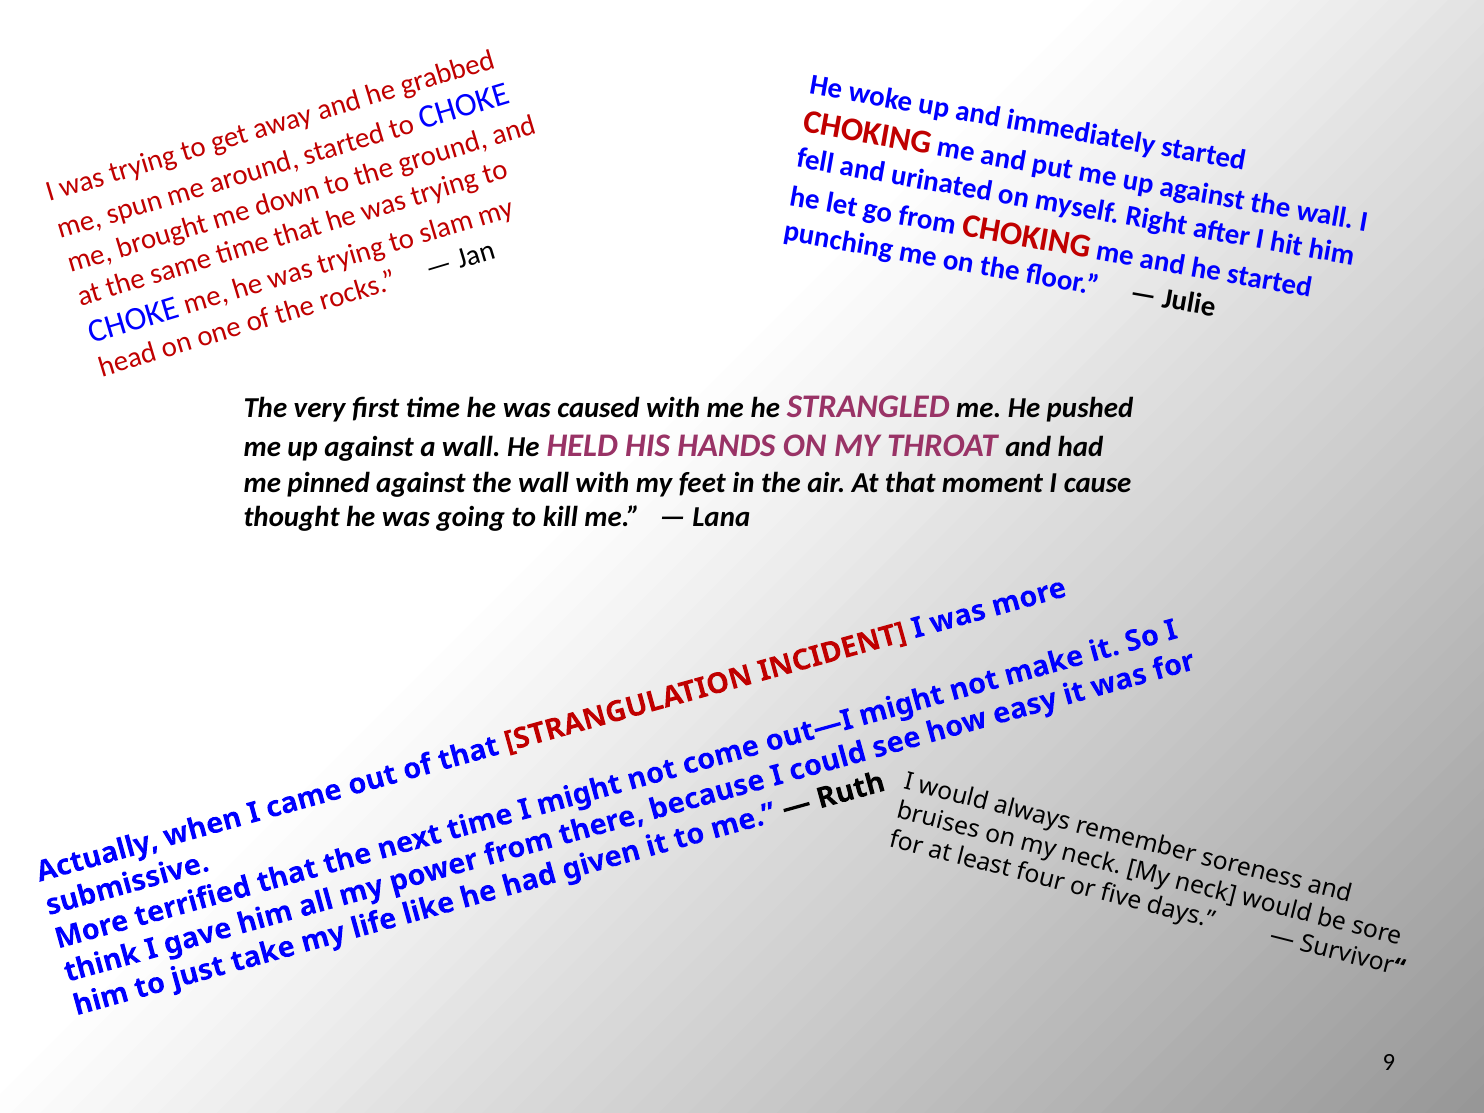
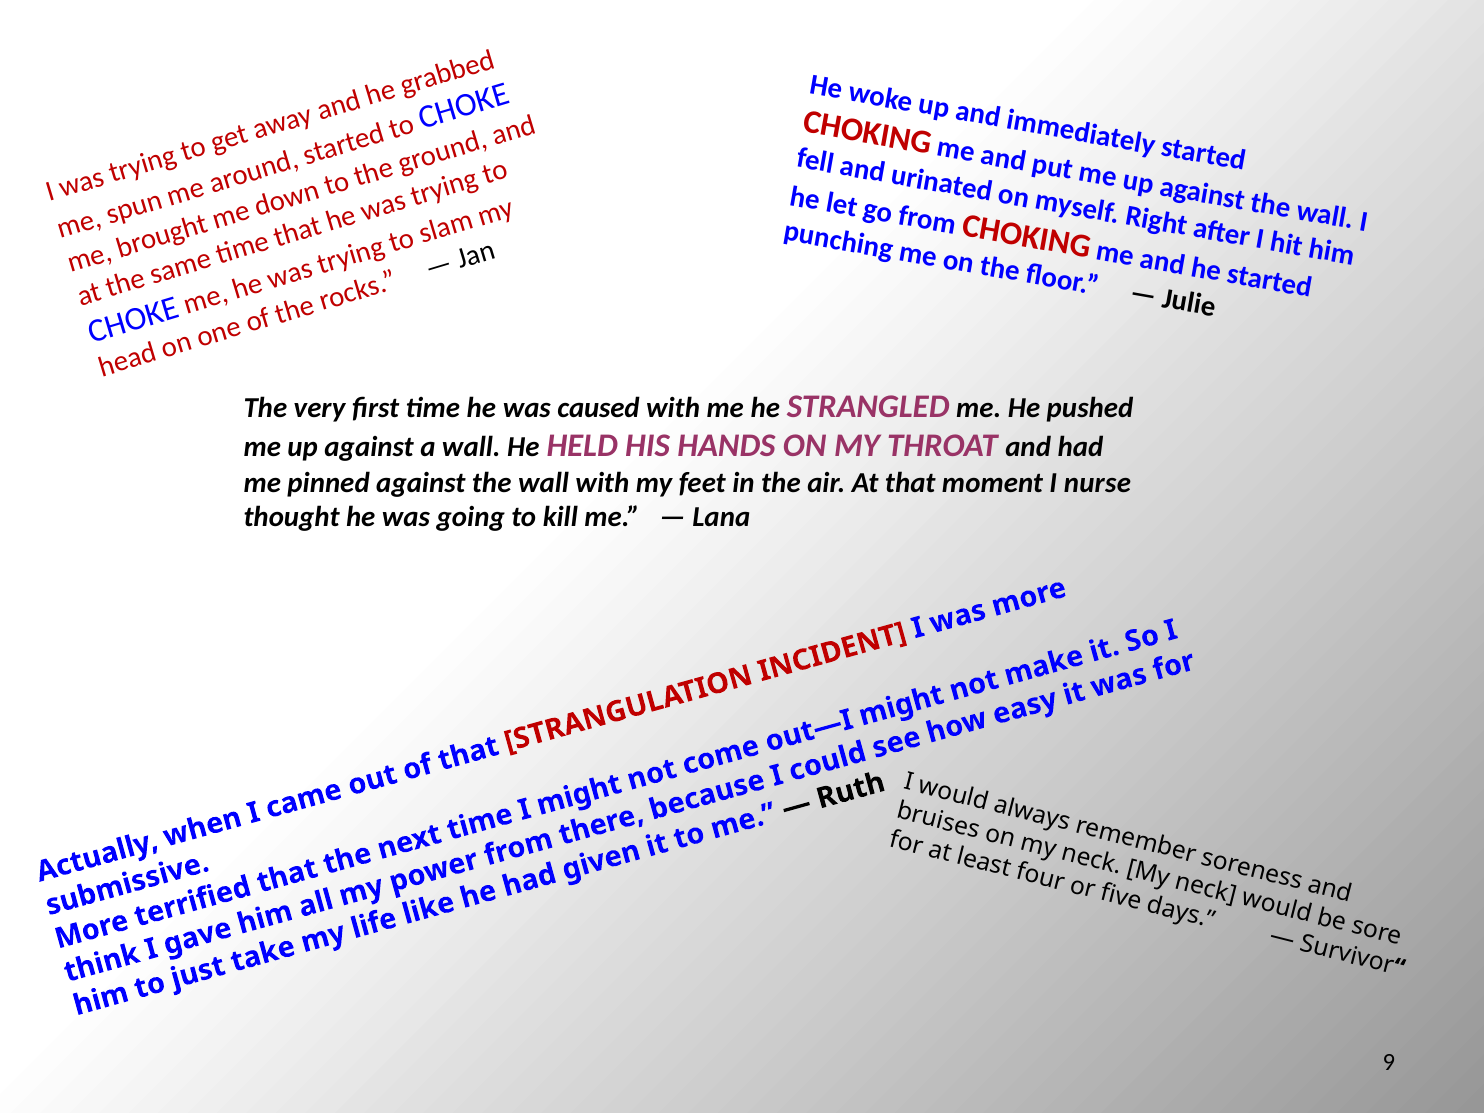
cause: cause -> nurse
